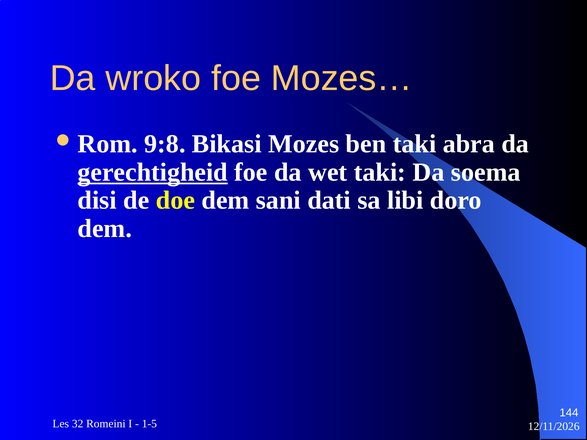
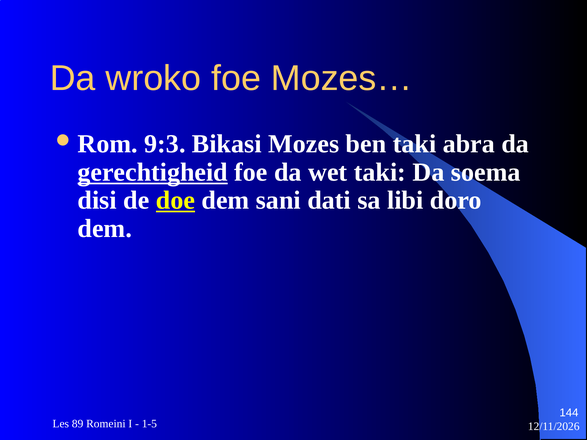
9:8: 9:8 -> 9:3
doe underline: none -> present
32: 32 -> 89
